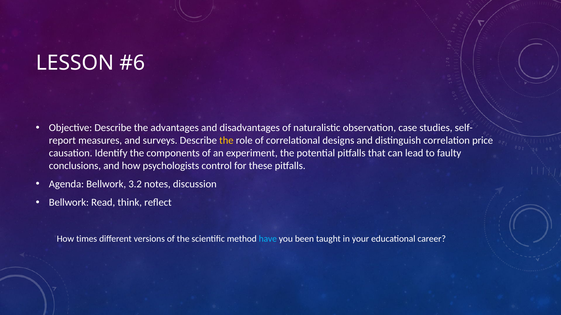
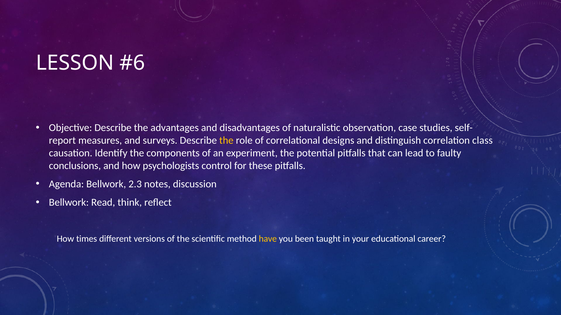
price: price -> class
3.2: 3.2 -> 2.3
have colour: light blue -> yellow
